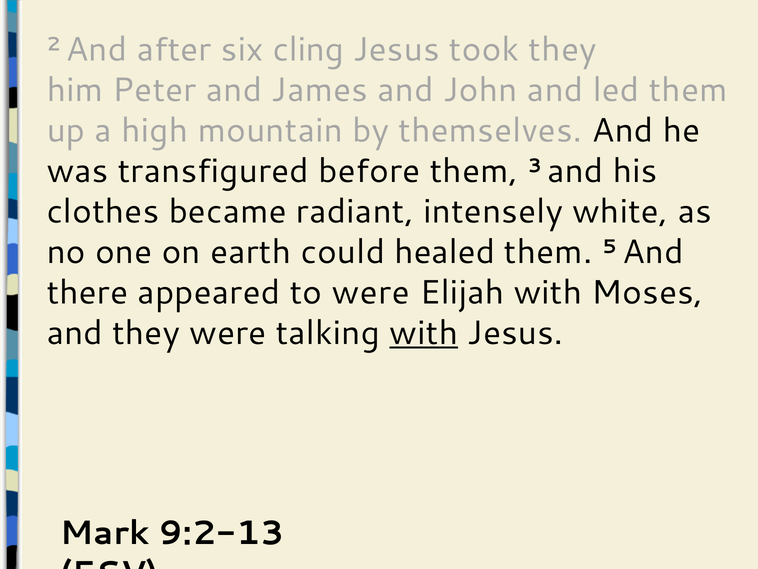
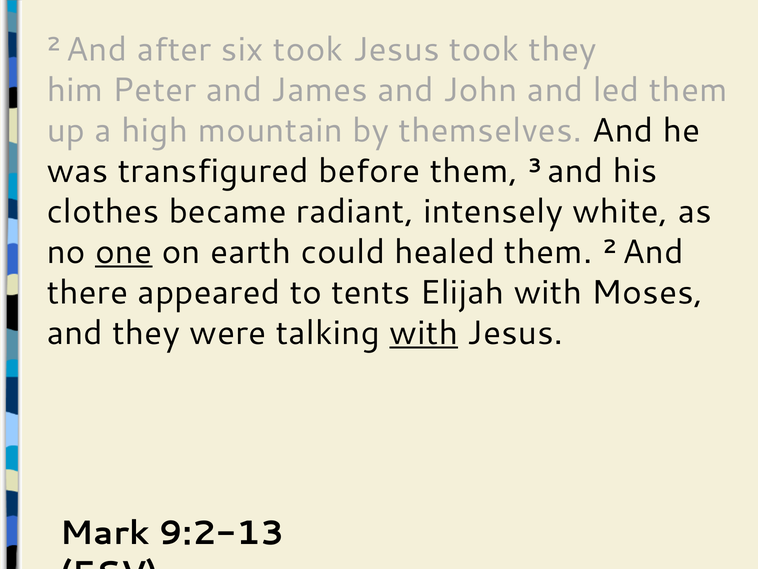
six cling: cling -> took
one underline: none -> present
them 5: 5 -> 2
to were: were -> tents
